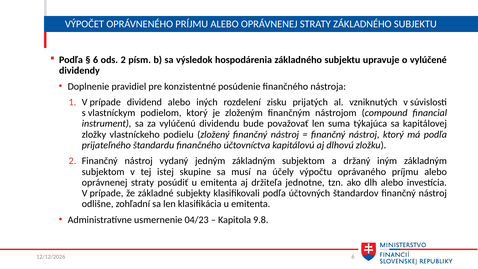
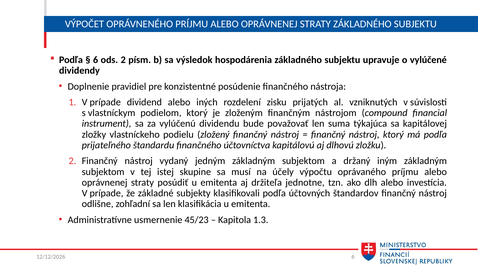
04/23: 04/23 -> 45/23
9.8: 9.8 -> 1.3
